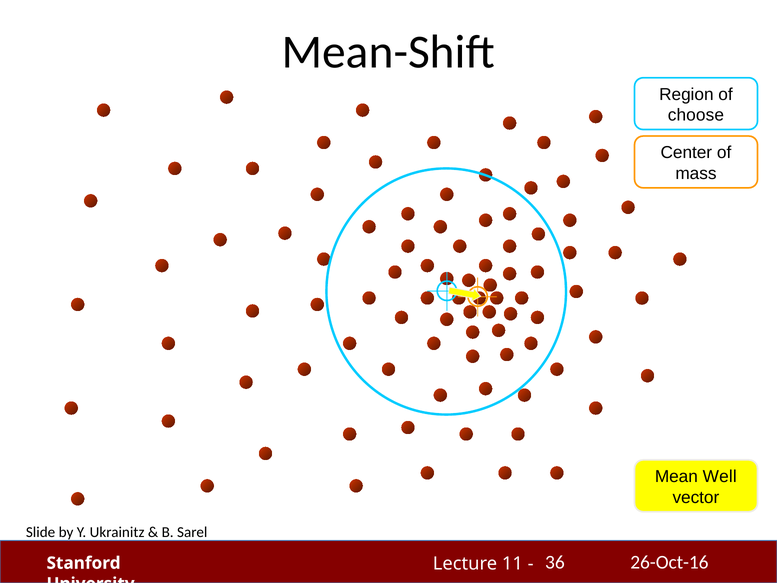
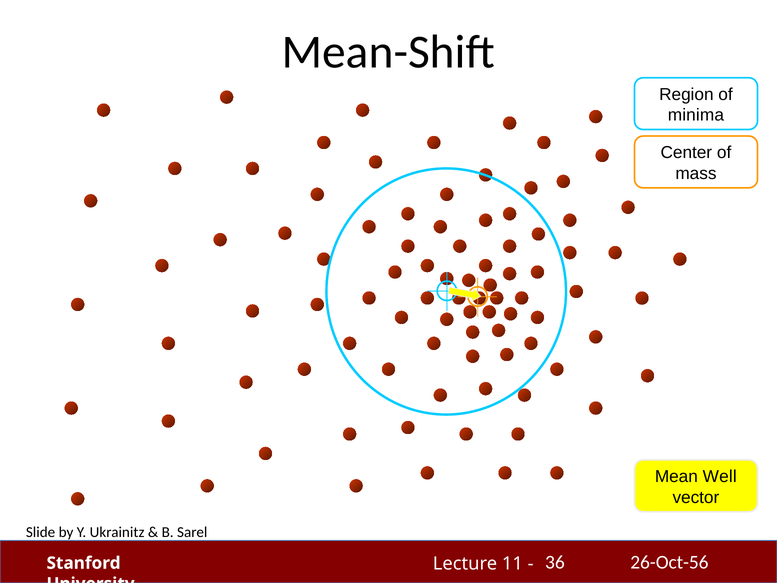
choose: choose -> minima
26-Oct-16: 26-Oct-16 -> 26-Oct-56
